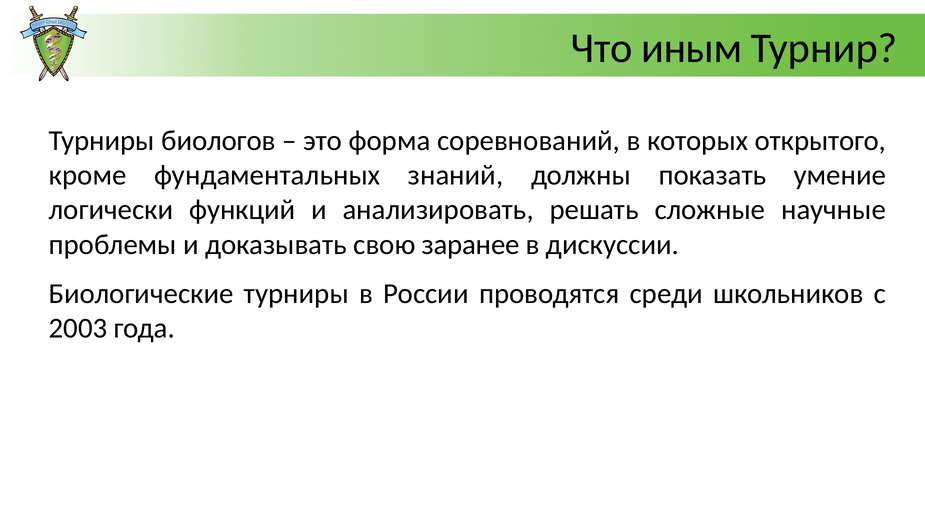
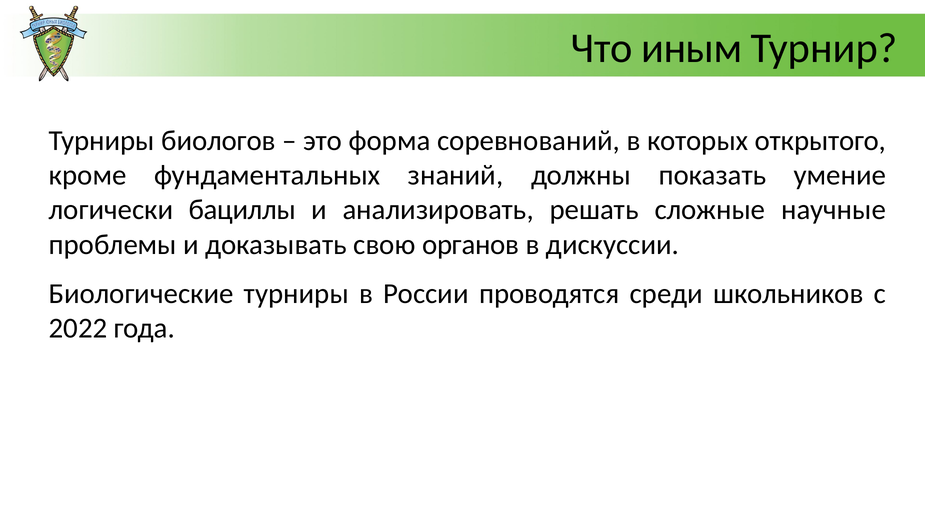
функций: функций -> бациллы
заранее: заранее -> органов
2003: 2003 -> 2022
